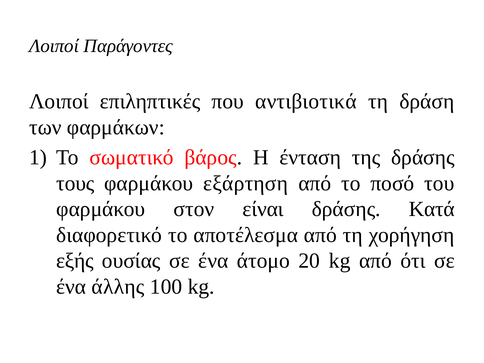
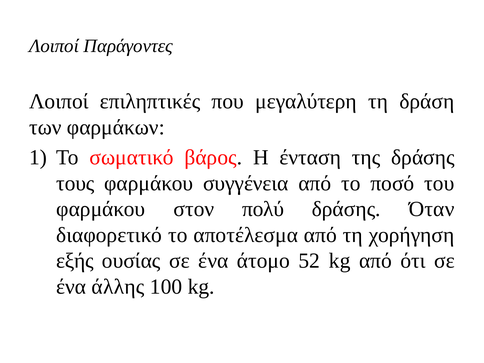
αντιβιοτικά: αντιβιοτικά -> μεγαλύτερη
εξάρτηση: εξάρτηση -> συγγένεια
είναι: είναι -> πολύ
Κατά: Κατά -> Όταν
20: 20 -> 52
